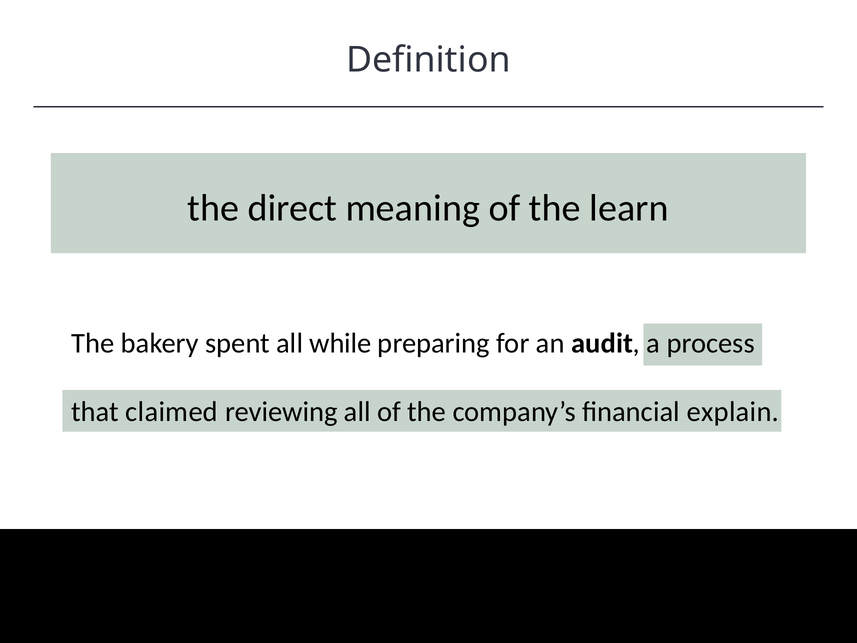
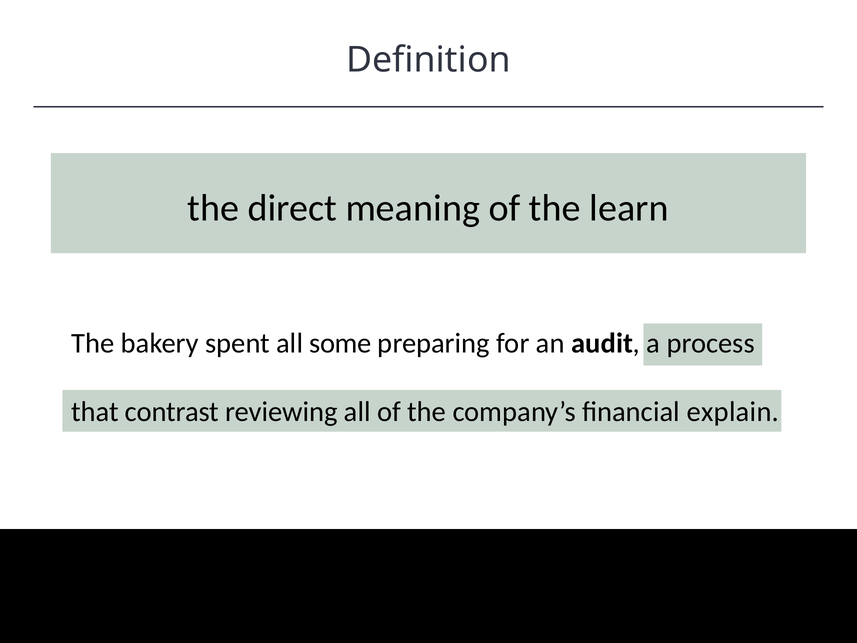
while: while -> some
claimed: claimed -> contrast
